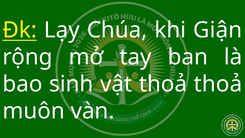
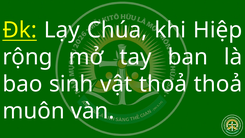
Giận: Giận -> Hiệp
